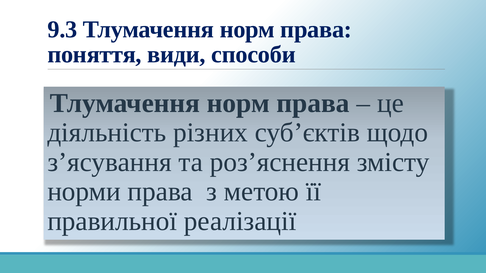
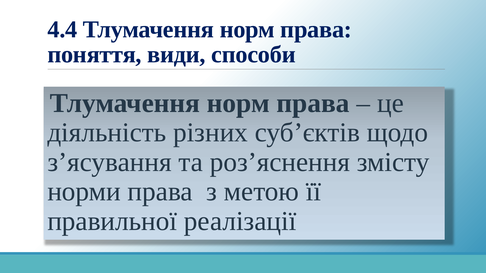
9.3: 9.3 -> 4.4
